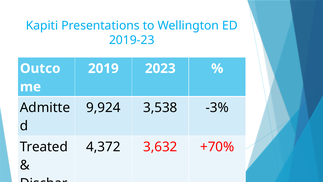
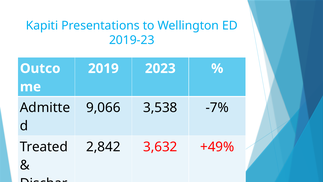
9,924: 9,924 -> 9,066
-3%: -3% -> -7%
4,372: 4,372 -> 2,842
+70%: +70% -> +49%
